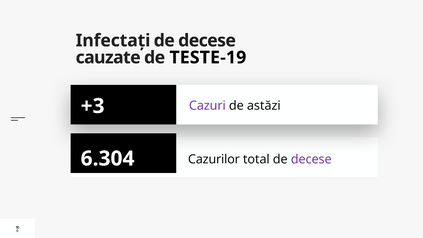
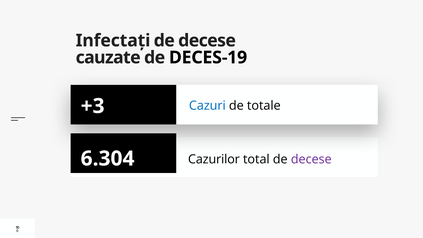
TESTE-19: TESTE-19 -> DECES-19
Cazuri colour: purple -> blue
astăzi: astăzi -> totale
